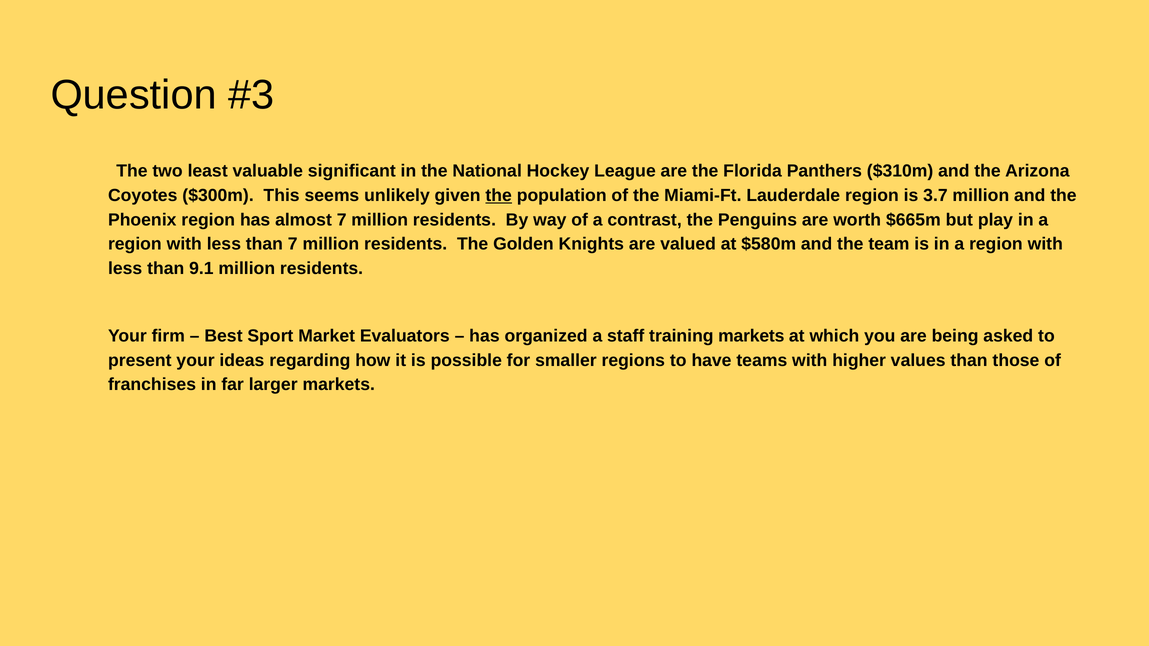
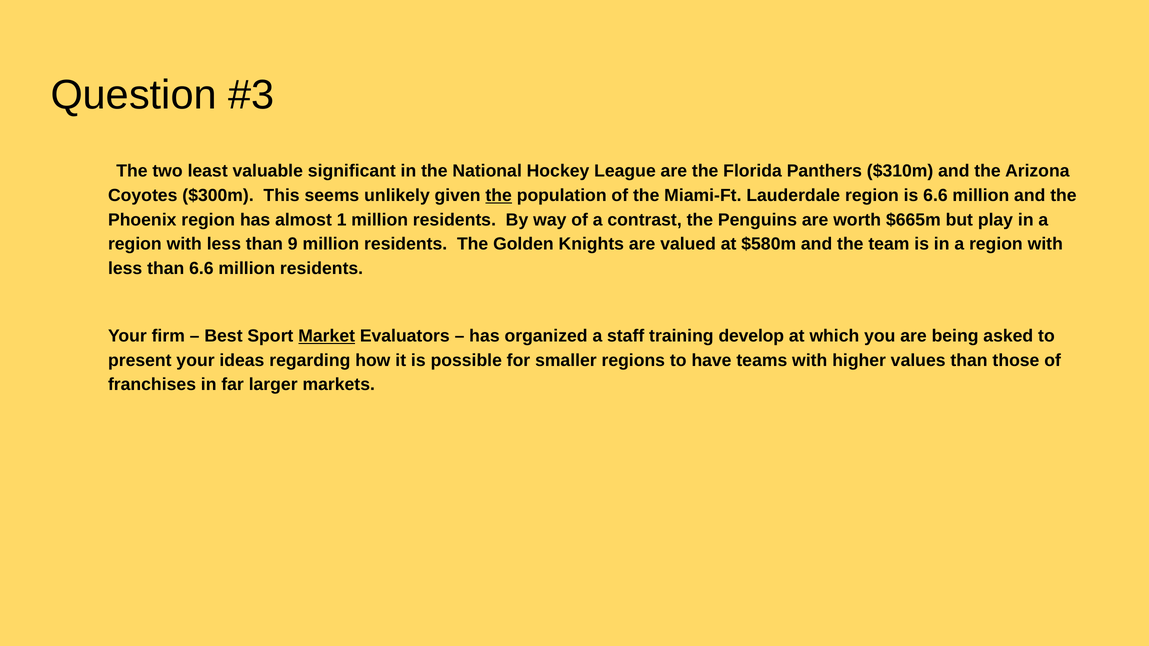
is 3.7: 3.7 -> 6.6
almost 7: 7 -> 1
than 7: 7 -> 9
than 9.1: 9.1 -> 6.6
Market underline: none -> present
training markets: markets -> develop
